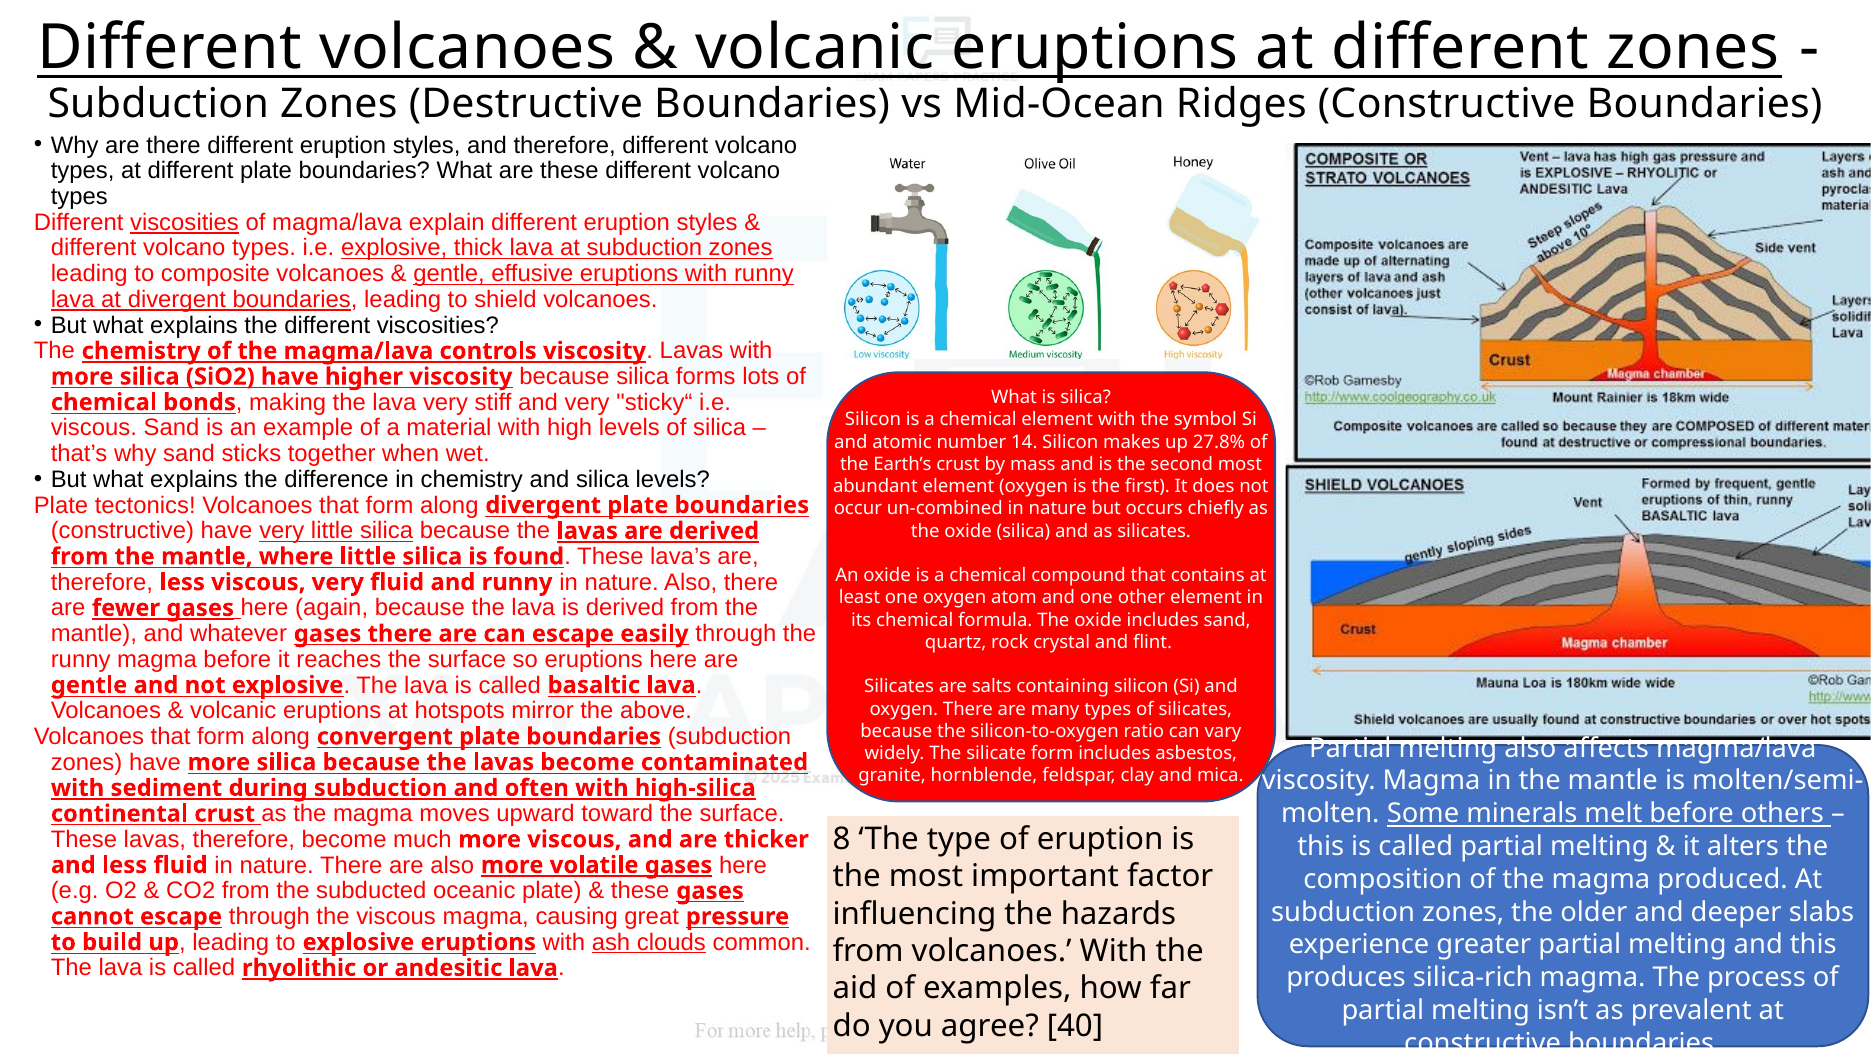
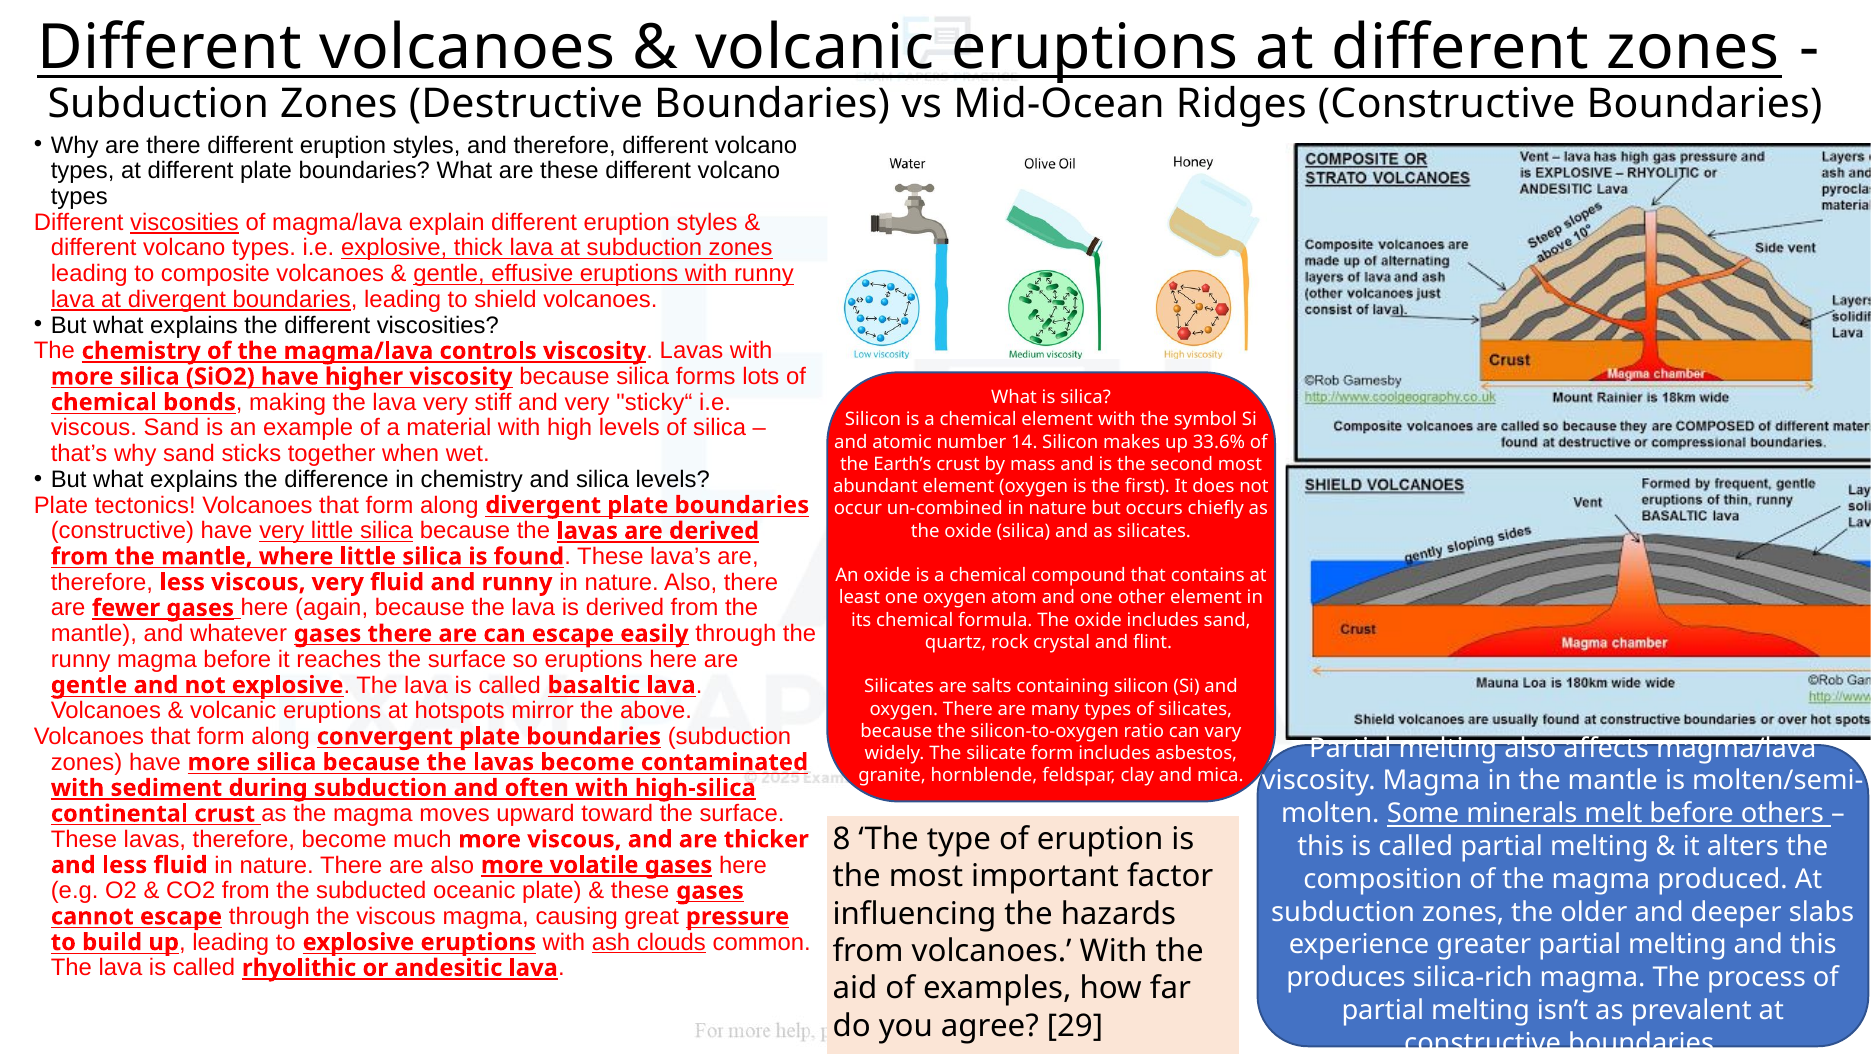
27.8%: 27.8% -> 33.6%
40: 40 -> 29
